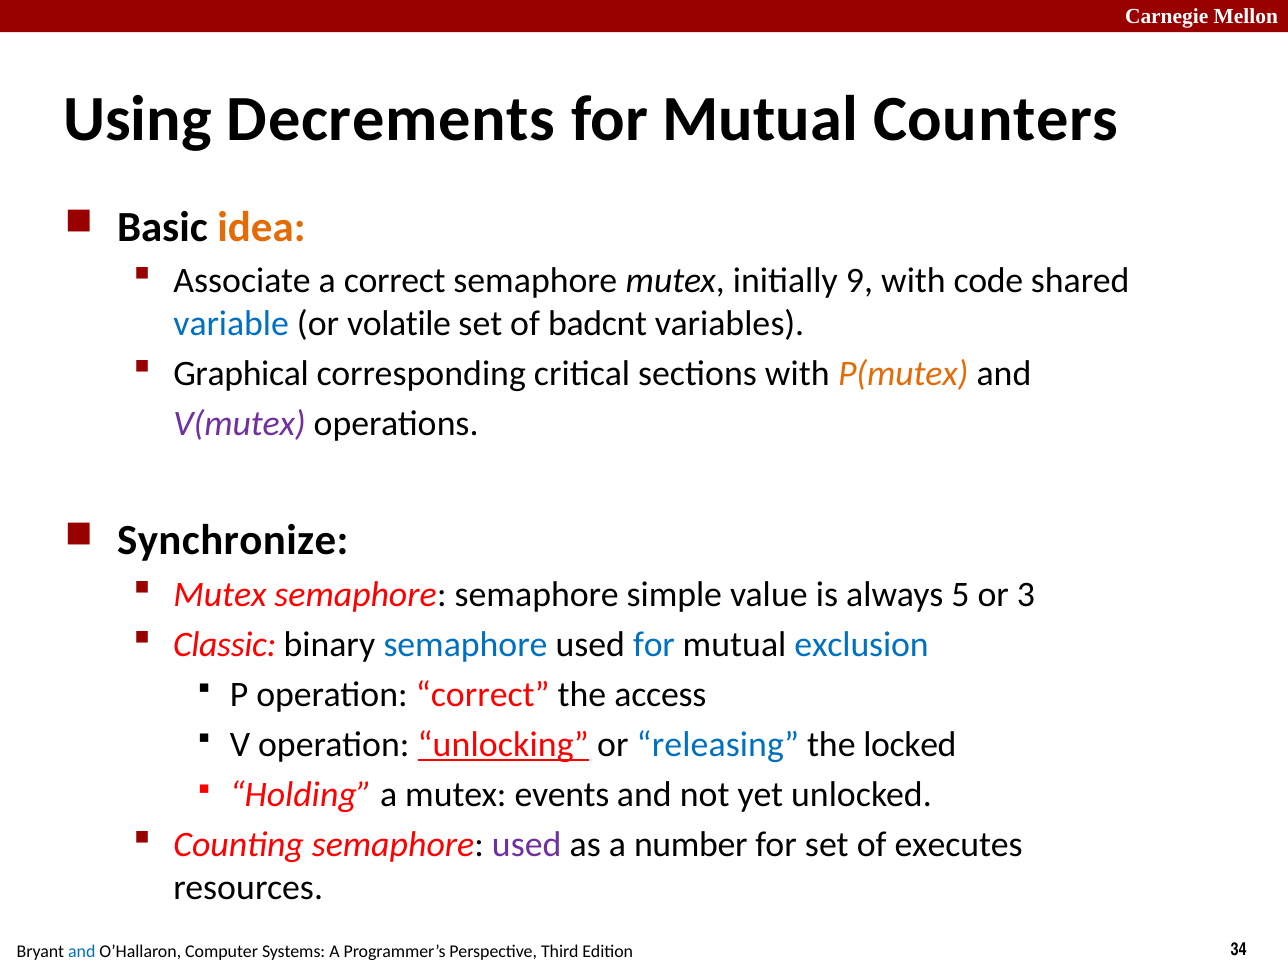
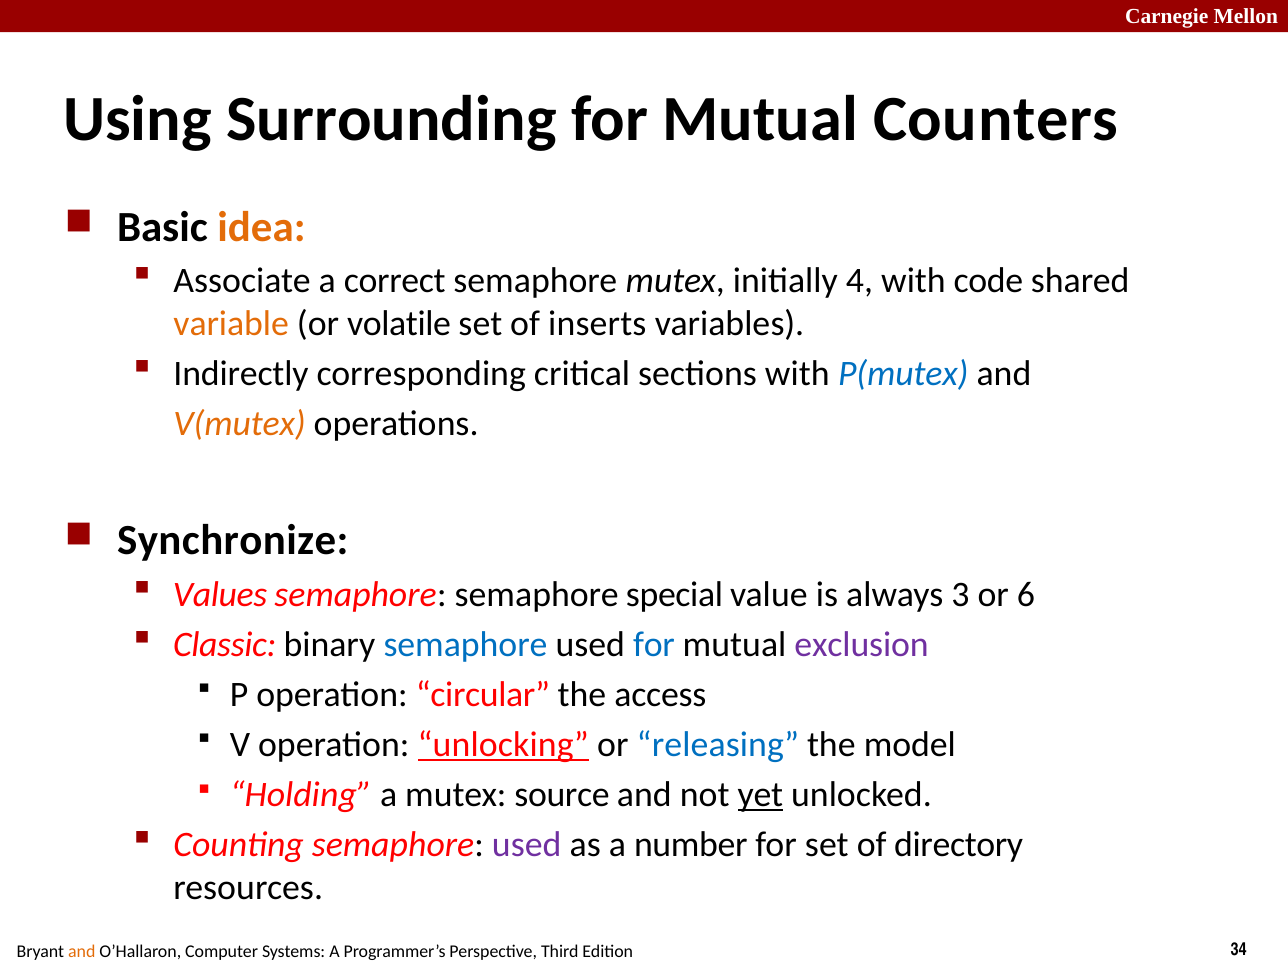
Decrements: Decrements -> Surrounding
9: 9 -> 4
variable colour: blue -> orange
badcnt: badcnt -> inserts
Graphical: Graphical -> Indirectly
P(mutex colour: orange -> blue
V(mutex colour: purple -> orange
Mutex at (220, 594): Mutex -> Values
simple: simple -> special
5: 5 -> 3
3: 3 -> 6
exclusion colour: blue -> purple
operation correct: correct -> circular
locked: locked -> model
events: events -> source
yet underline: none -> present
executes: executes -> directory
and at (82, 952) colour: blue -> orange
